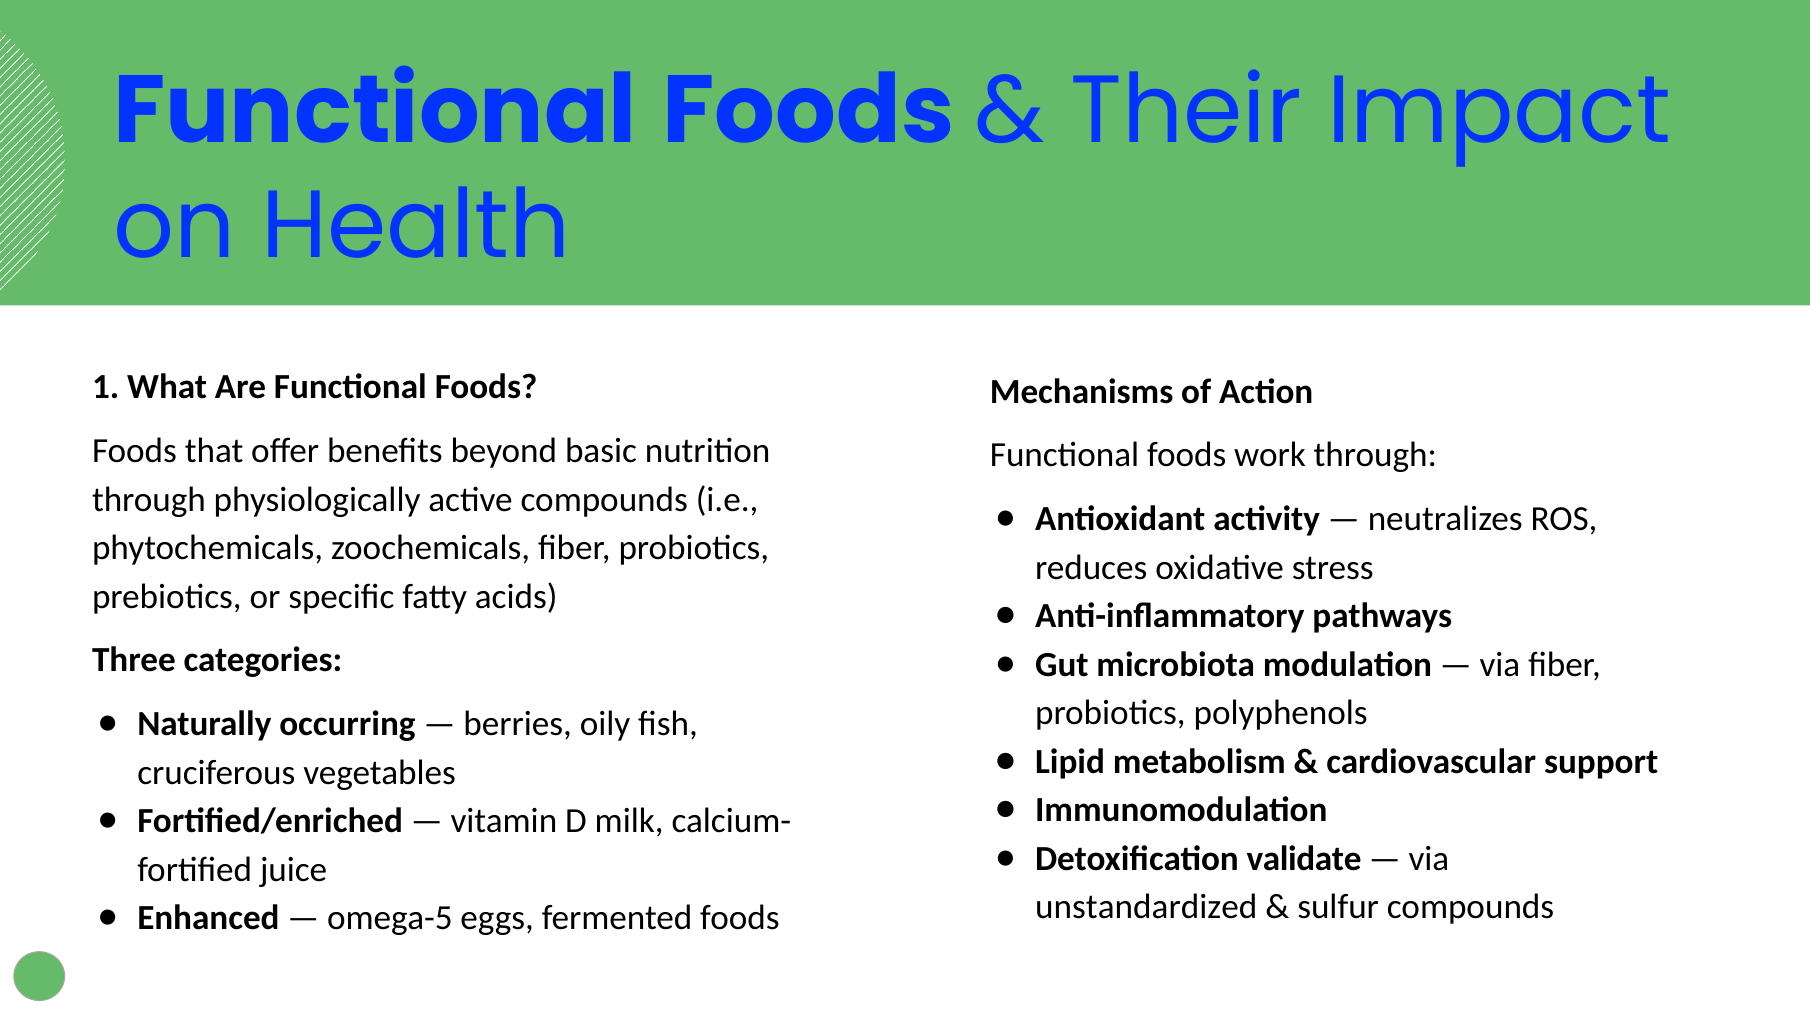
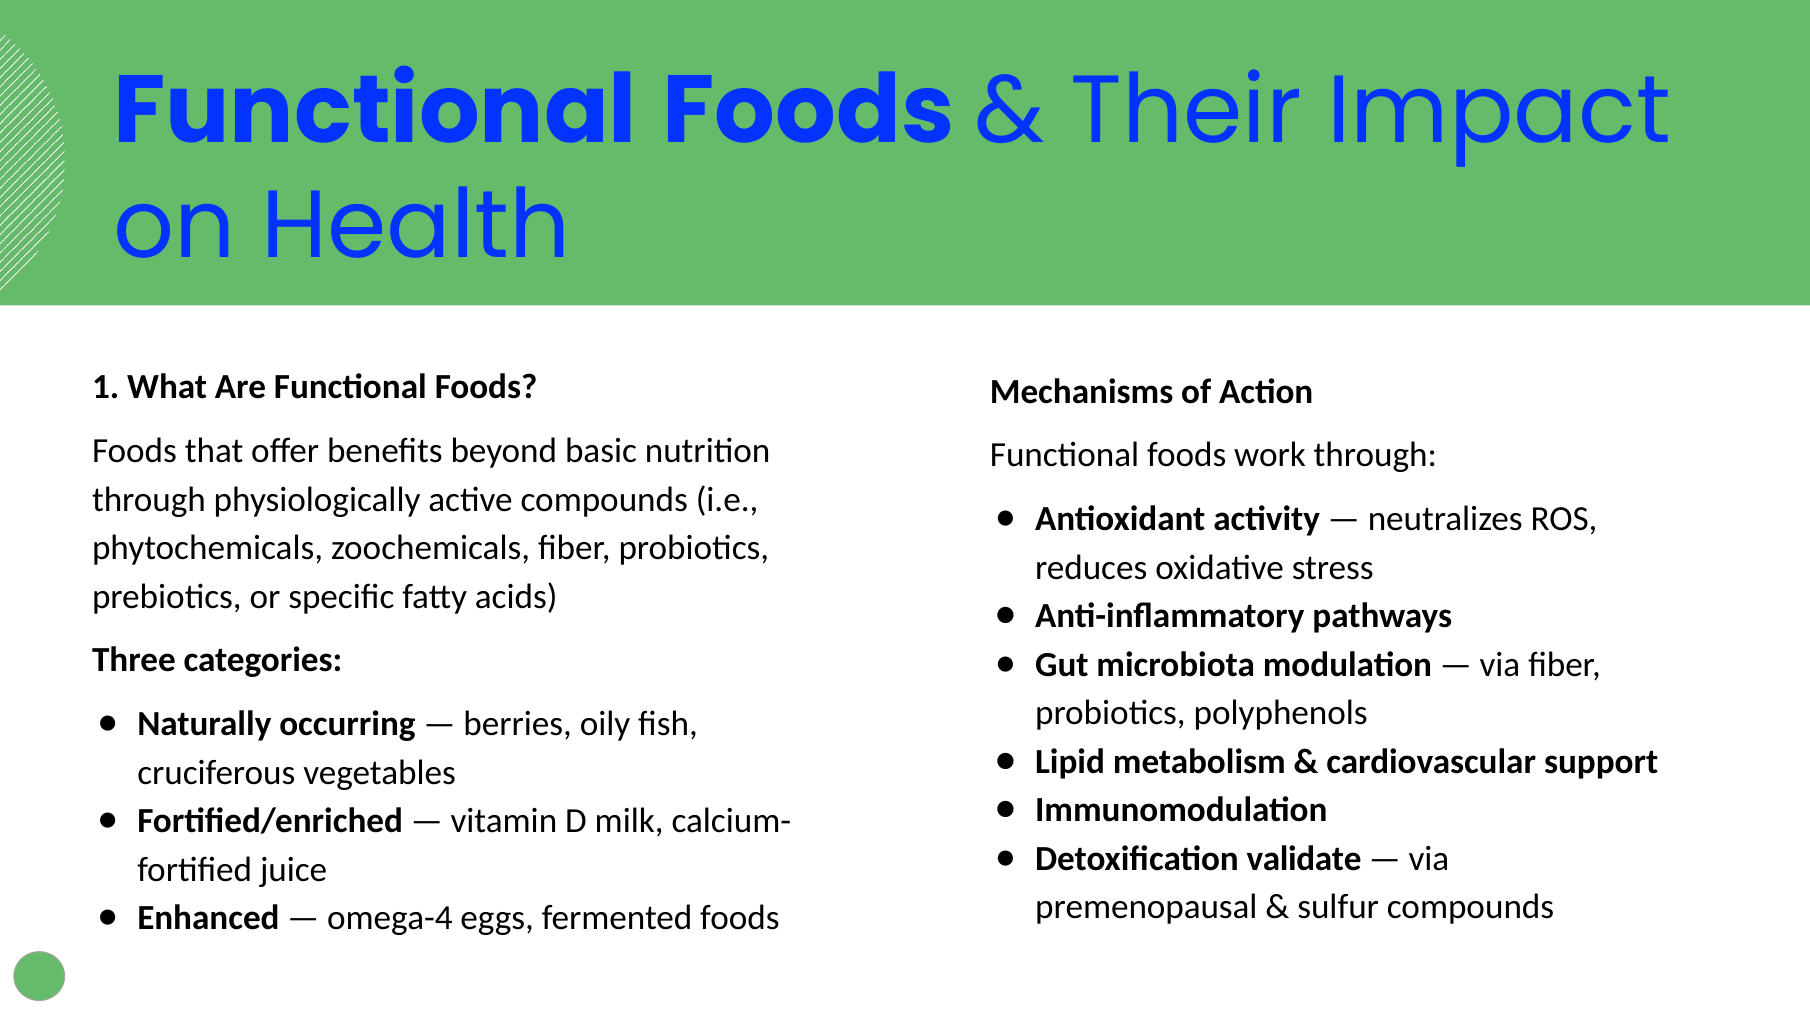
unstandardized: unstandardized -> premenopausal
omega-5: omega-5 -> omega-4
